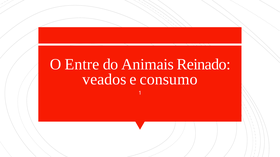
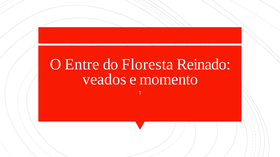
Animais: Animais -> Floresta
consumo: consumo -> momento
